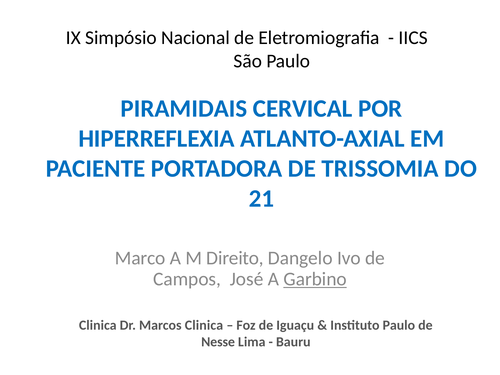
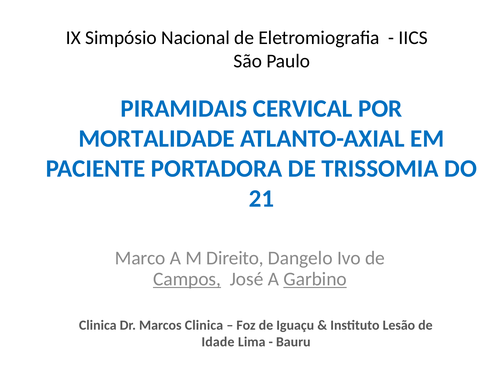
HIPERREFLEXIA: HIPERREFLEXIA -> MORTALIDADE
Campos underline: none -> present
Instituto Paulo: Paulo -> Lesão
Nesse: Nesse -> Idade
